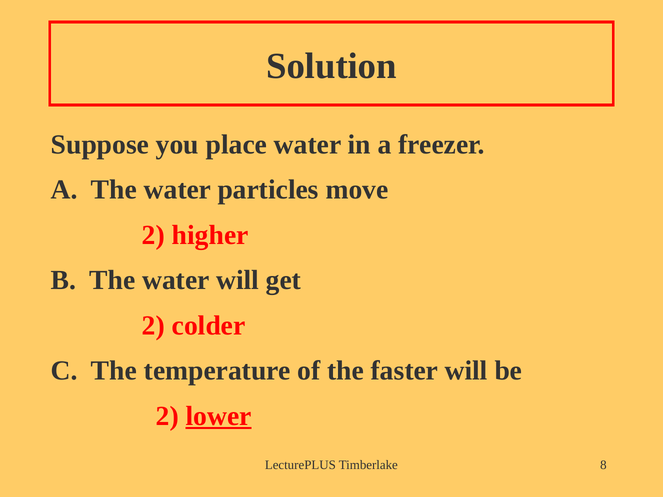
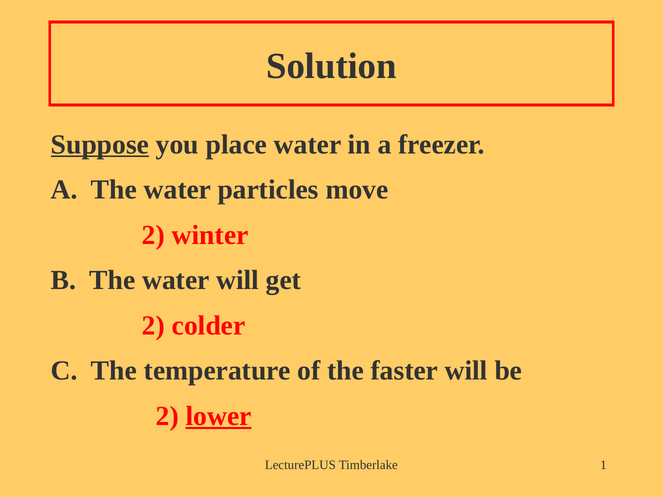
Suppose underline: none -> present
higher: higher -> winter
8: 8 -> 1
